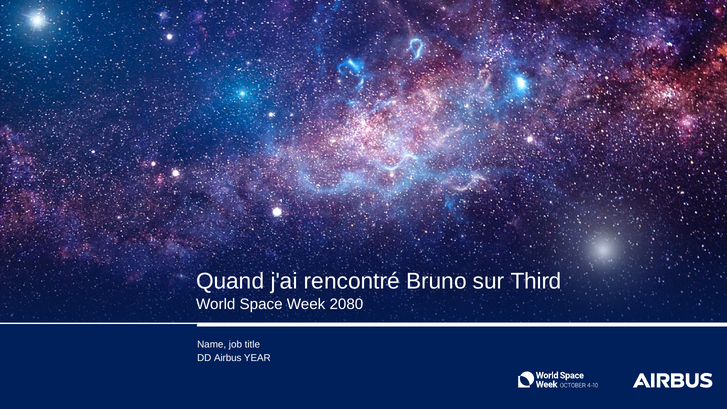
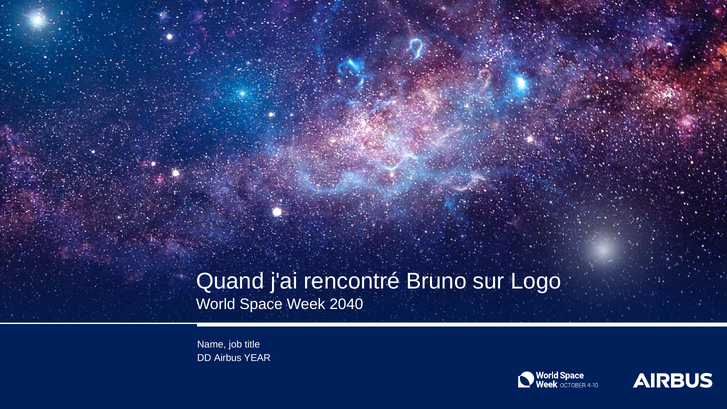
Third: Third -> Logo
2080: 2080 -> 2040
